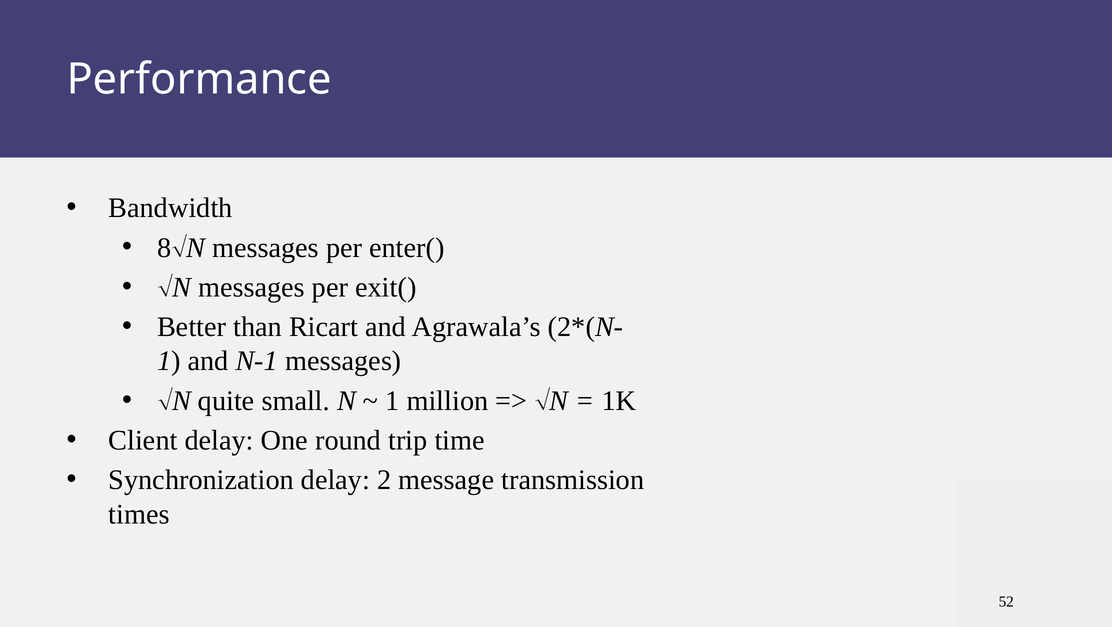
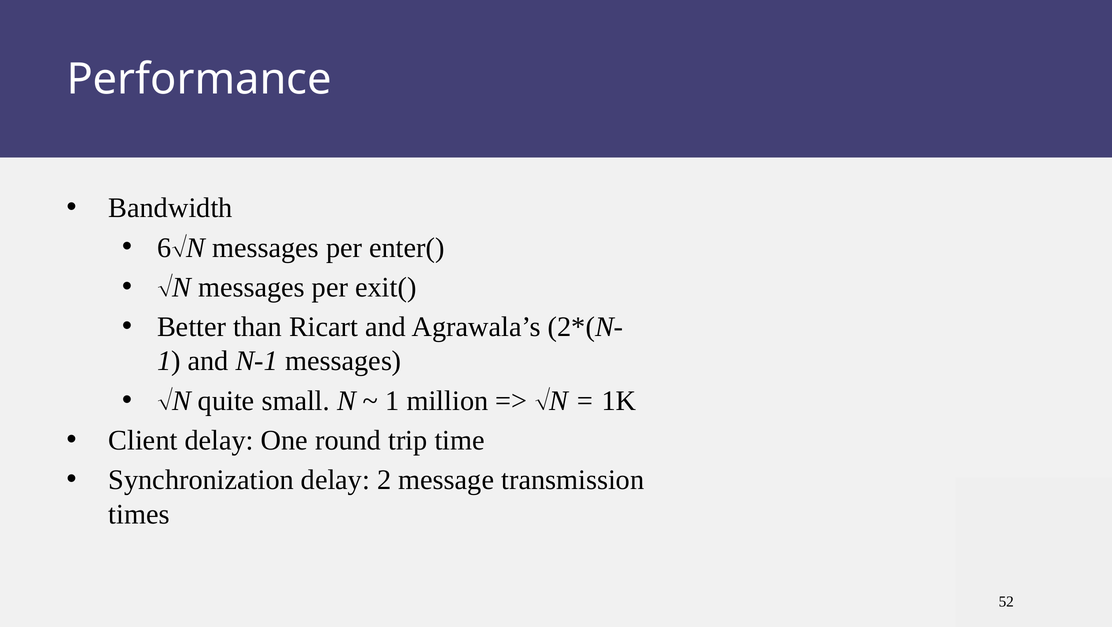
8: 8 -> 6
